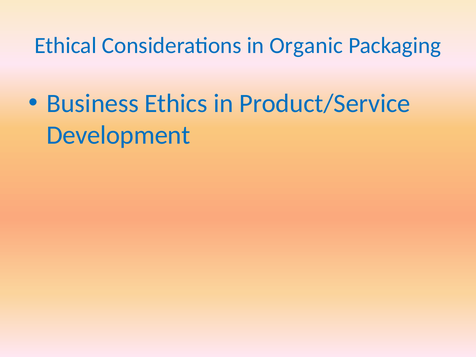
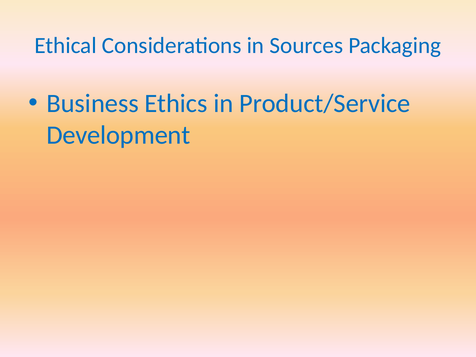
Organic: Organic -> Sources
